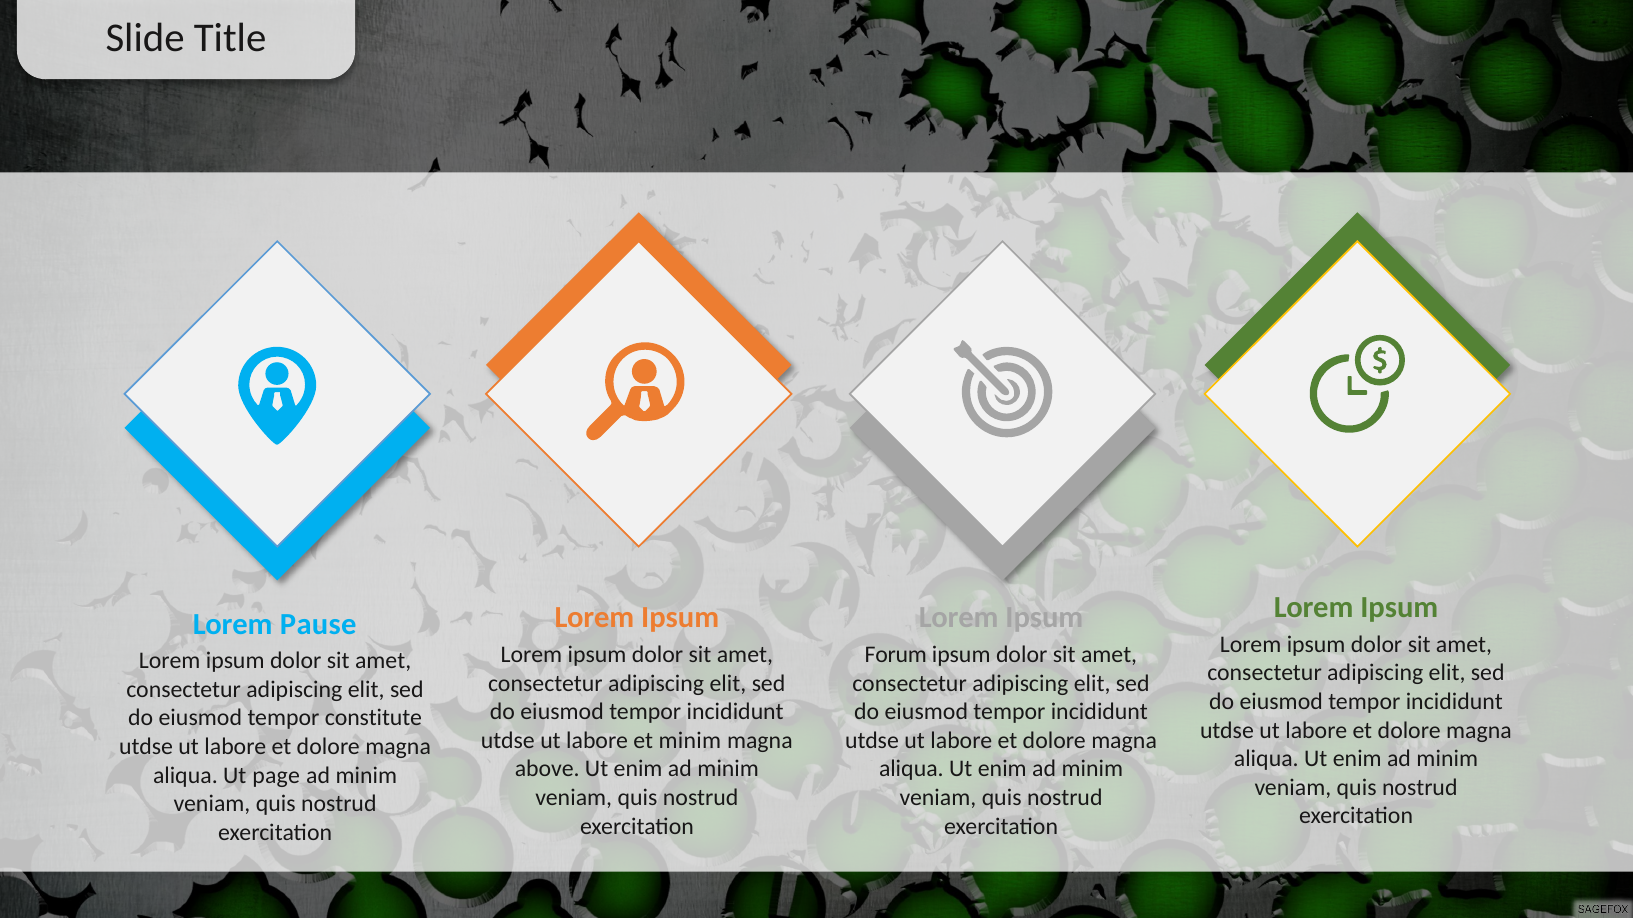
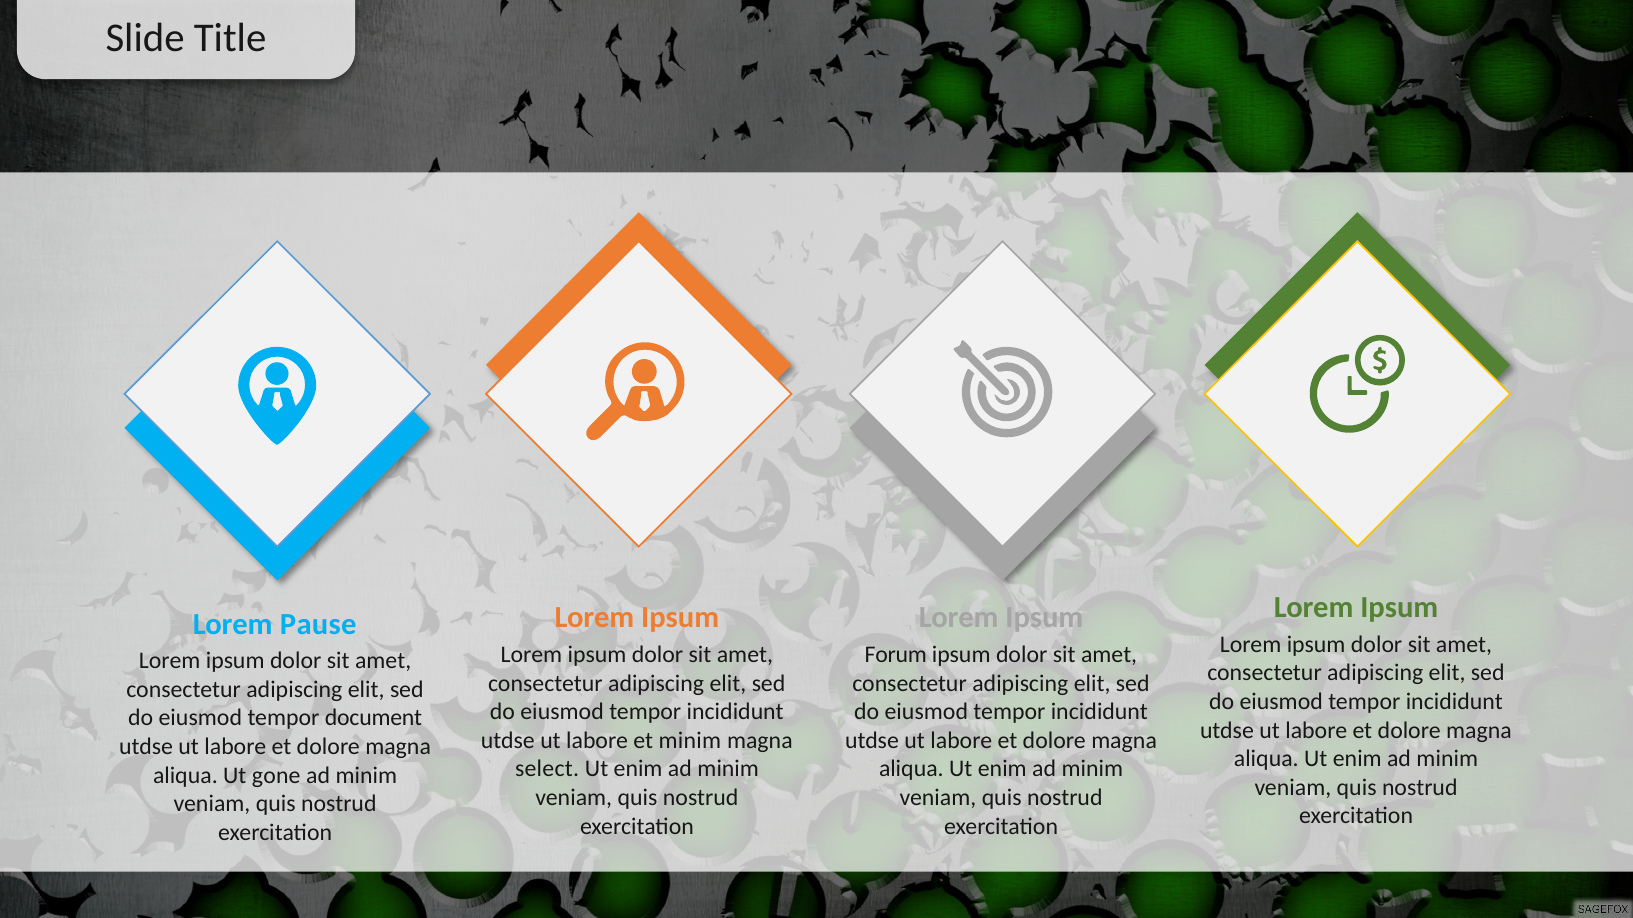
constitute: constitute -> document
above: above -> select
page: page -> gone
